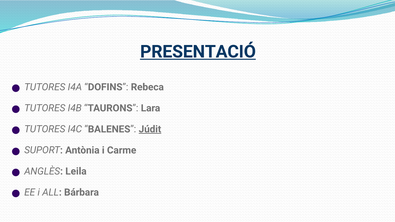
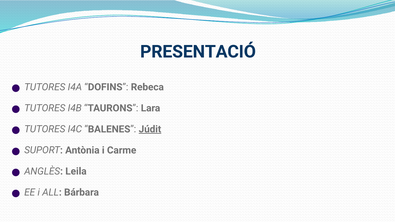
PRESENTACIÓ underline: present -> none
